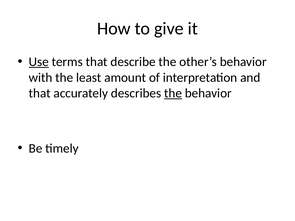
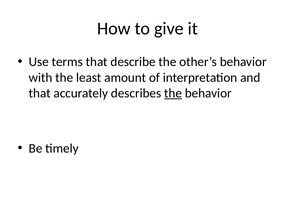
Use underline: present -> none
